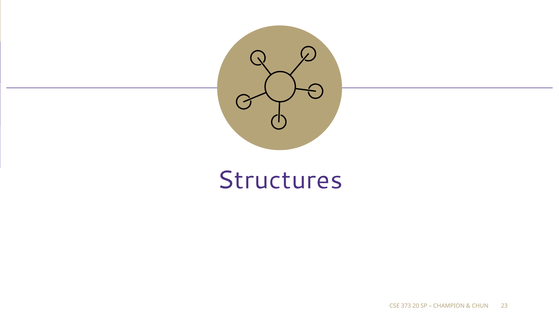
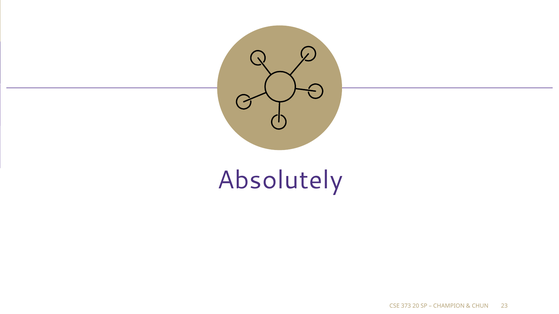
Structures: Structures -> Absolutely
